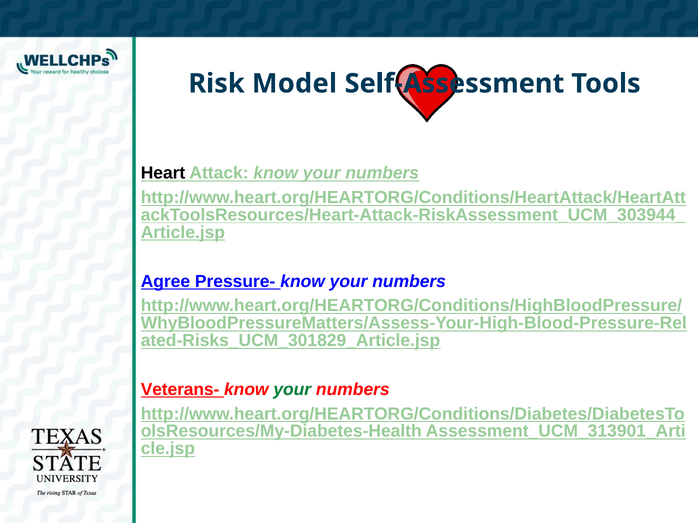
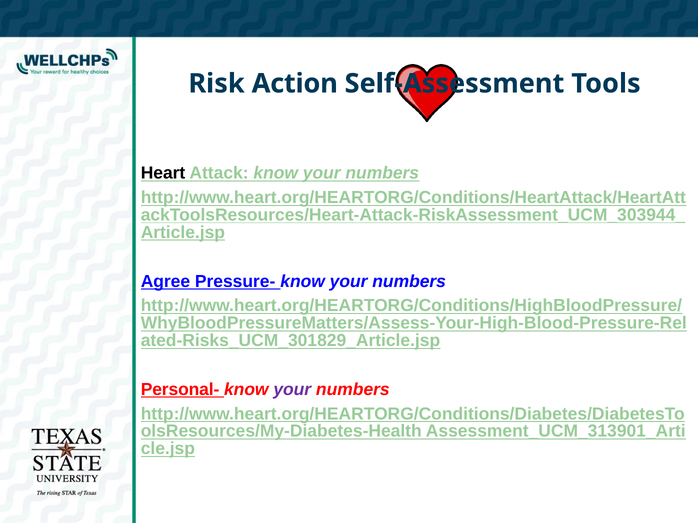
Model: Model -> Action
Veterans-: Veterans- -> Personal-
your at (292, 390) colour: green -> purple
